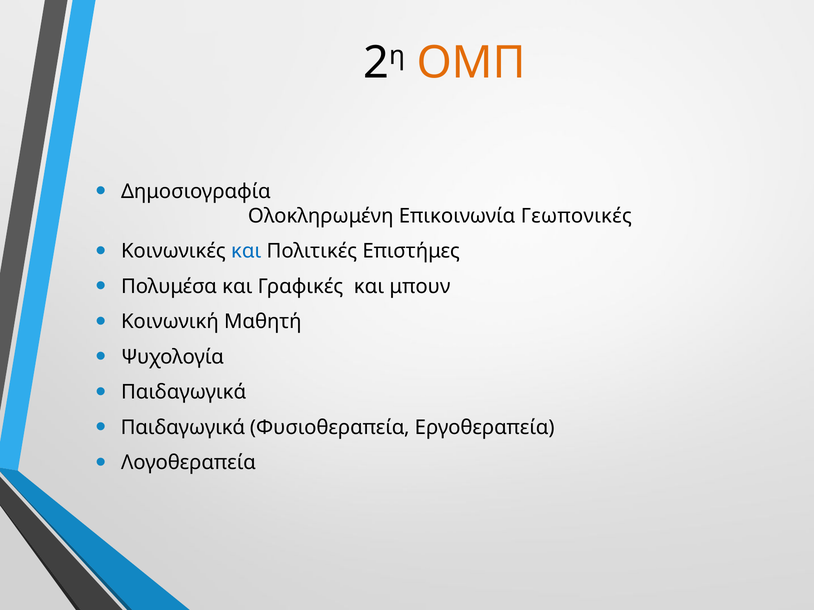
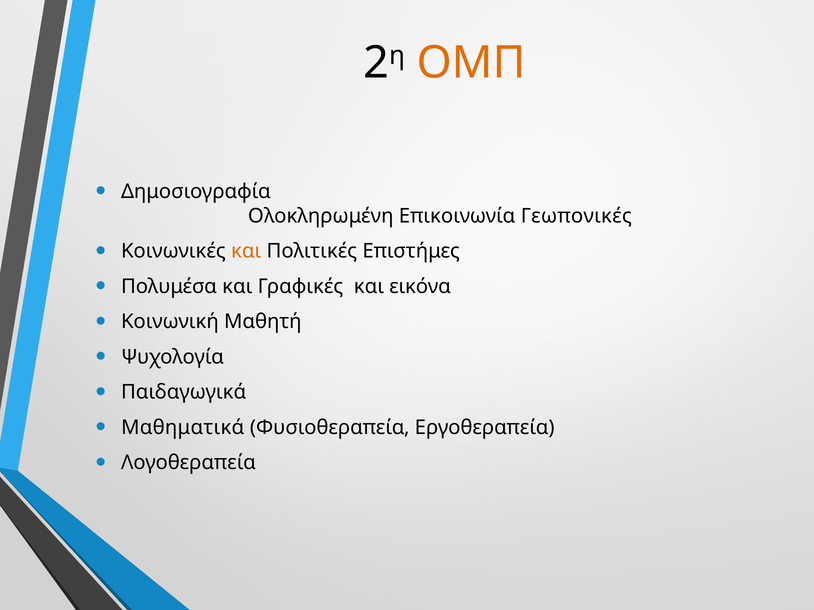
και at (246, 251) colour: blue -> orange
μπουν: μπουν -> εικόνα
Παιδαγωγικά at (183, 428): Παιδαγωγικά -> Μαθηματικά
